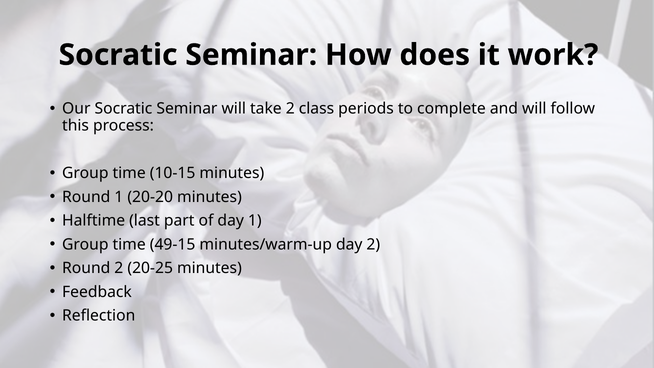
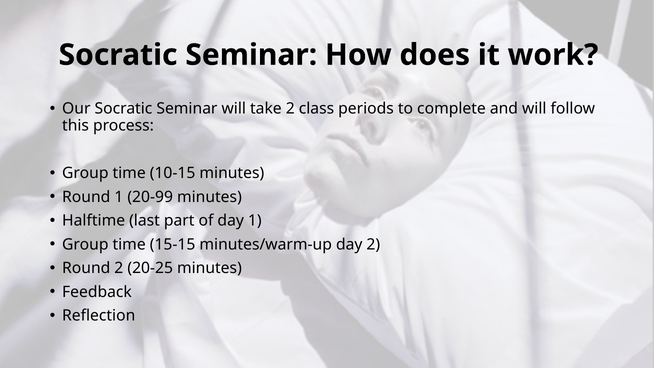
20-20: 20-20 -> 20-99
49-15: 49-15 -> 15-15
